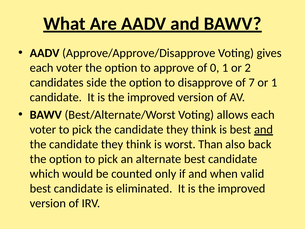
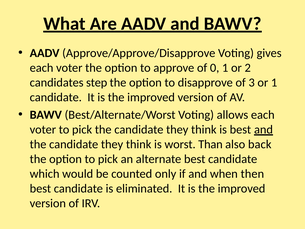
side: side -> step
7: 7 -> 3
valid: valid -> then
